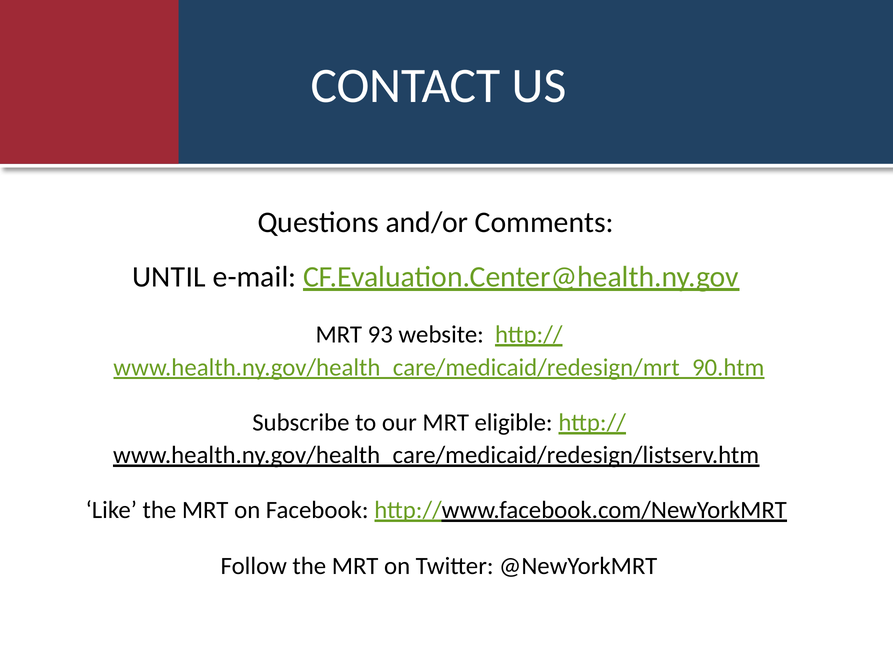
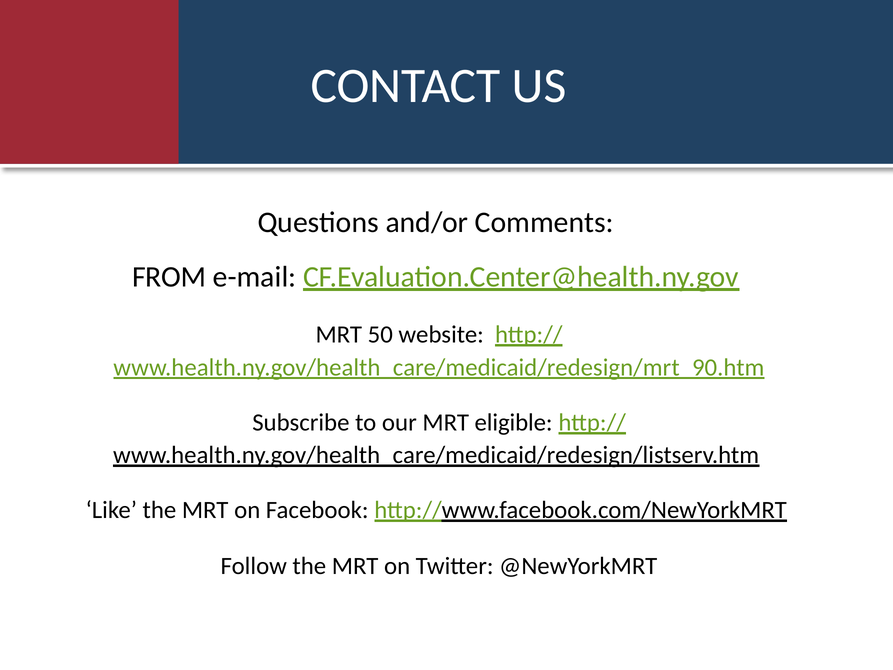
UNTIL: UNTIL -> FROM
93: 93 -> 50
